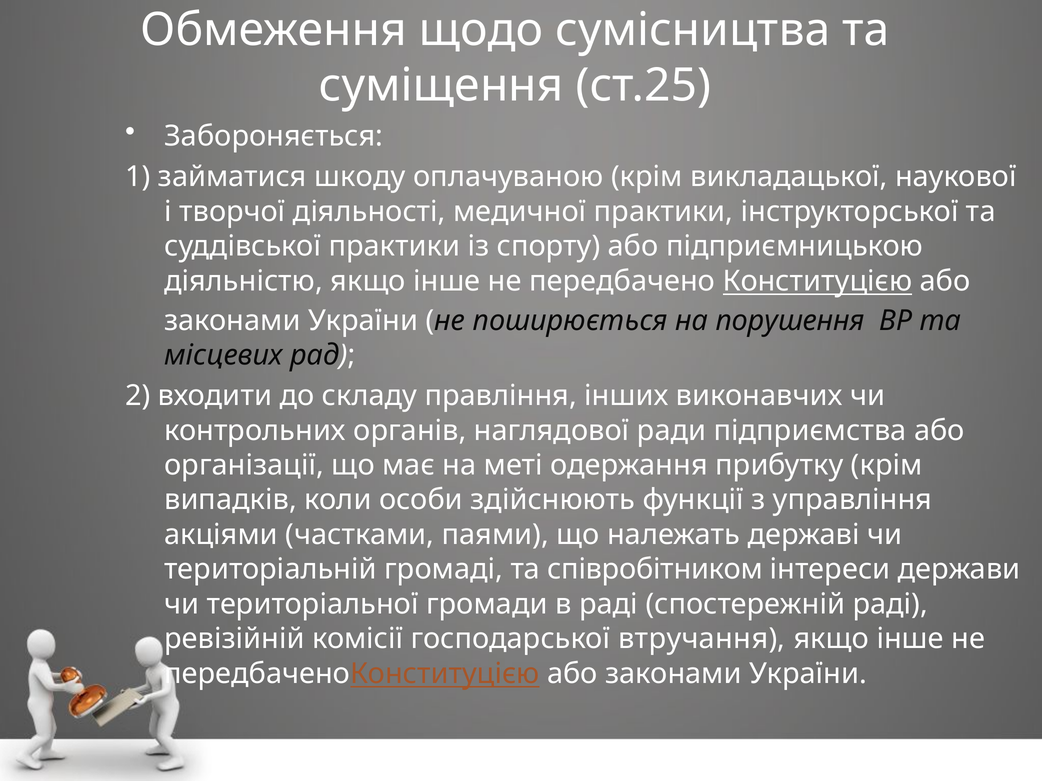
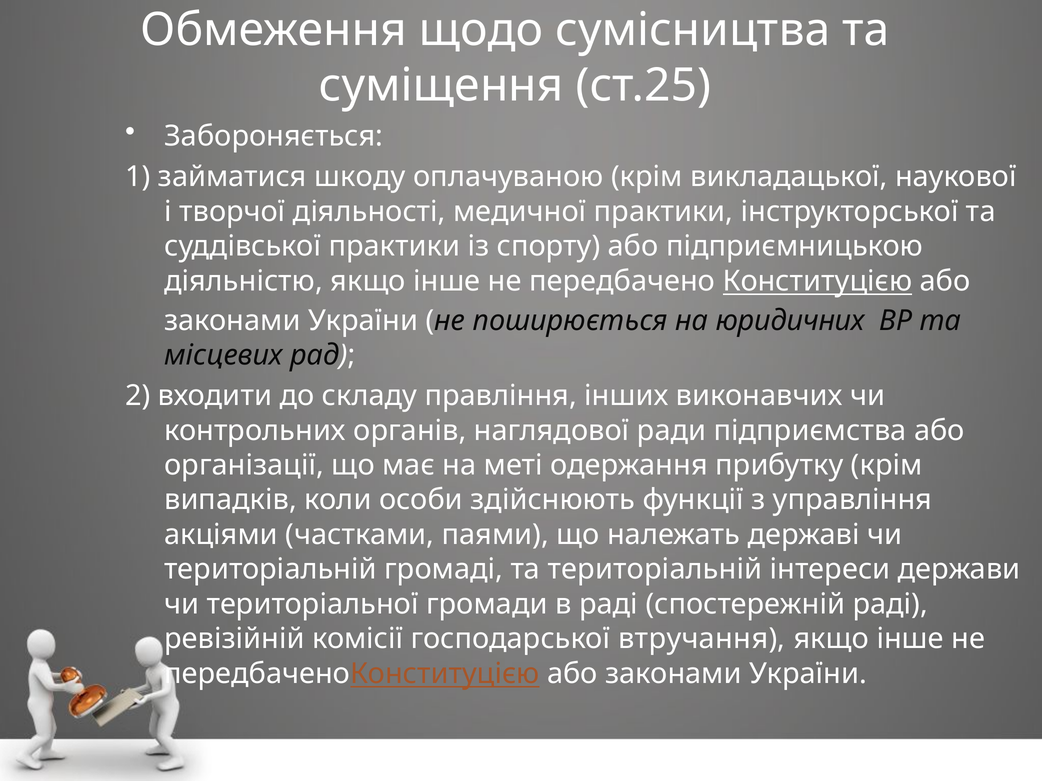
порушення: порушення -> юридичних
та співробітником: співробітником -> територіальній
